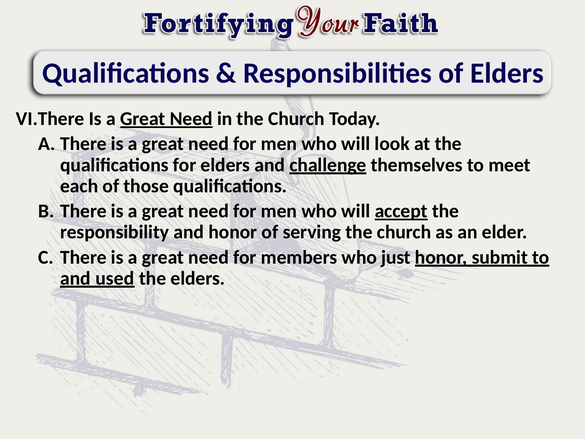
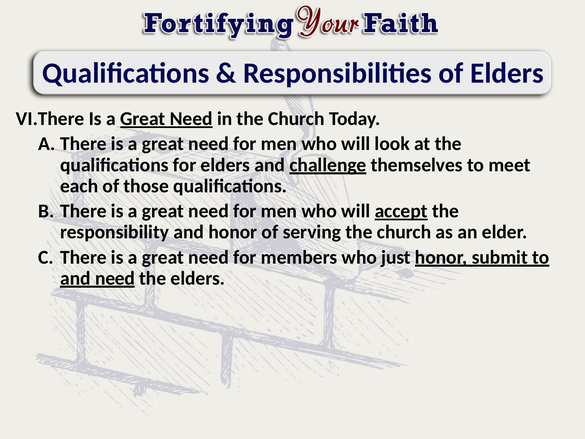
and used: used -> need
